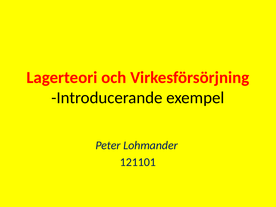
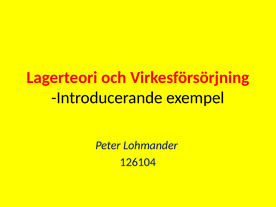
121101: 121101 -> 126104
